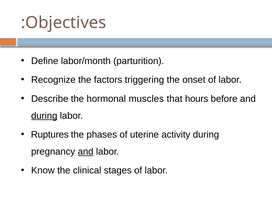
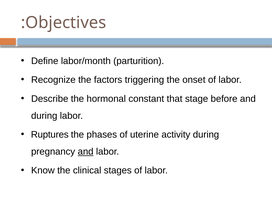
muscles: muscles -> constant
hours: hours -> stage
during at (44, 116) underline: present -> none
